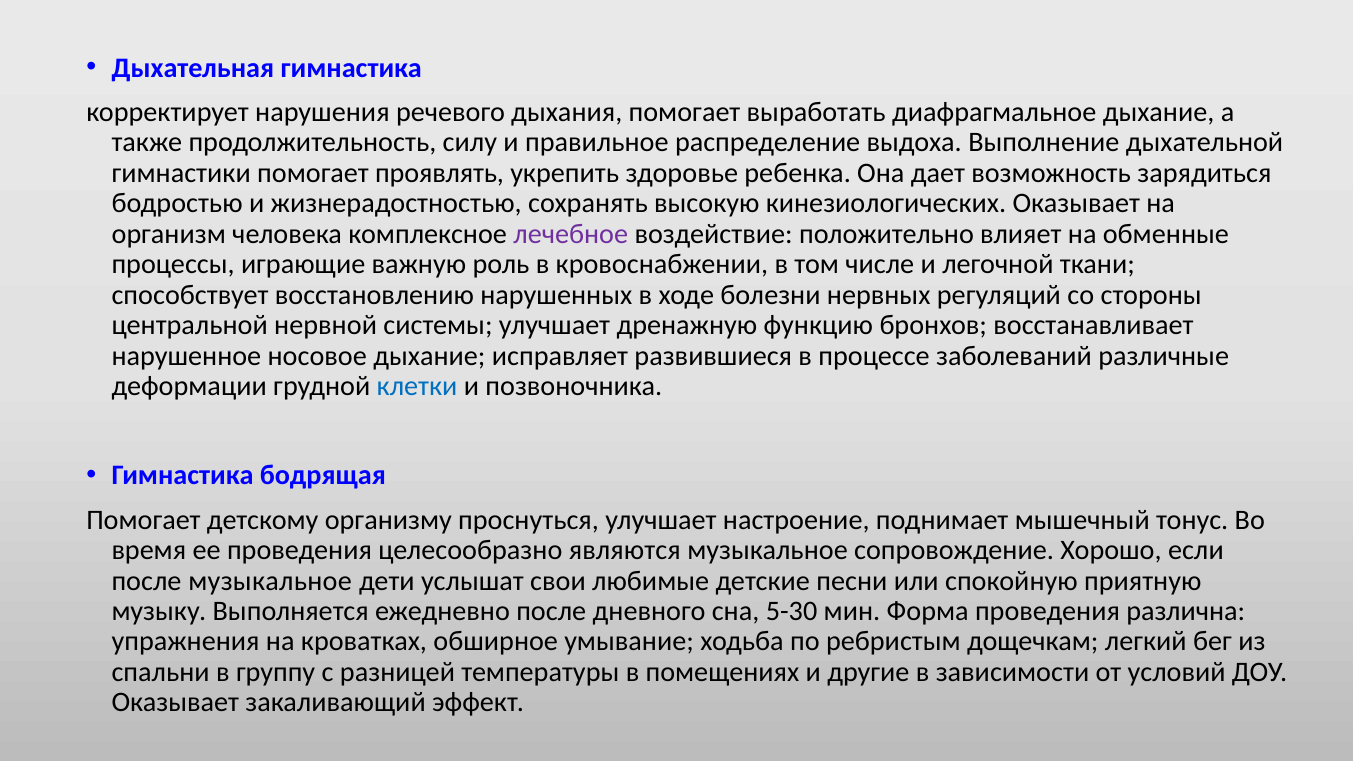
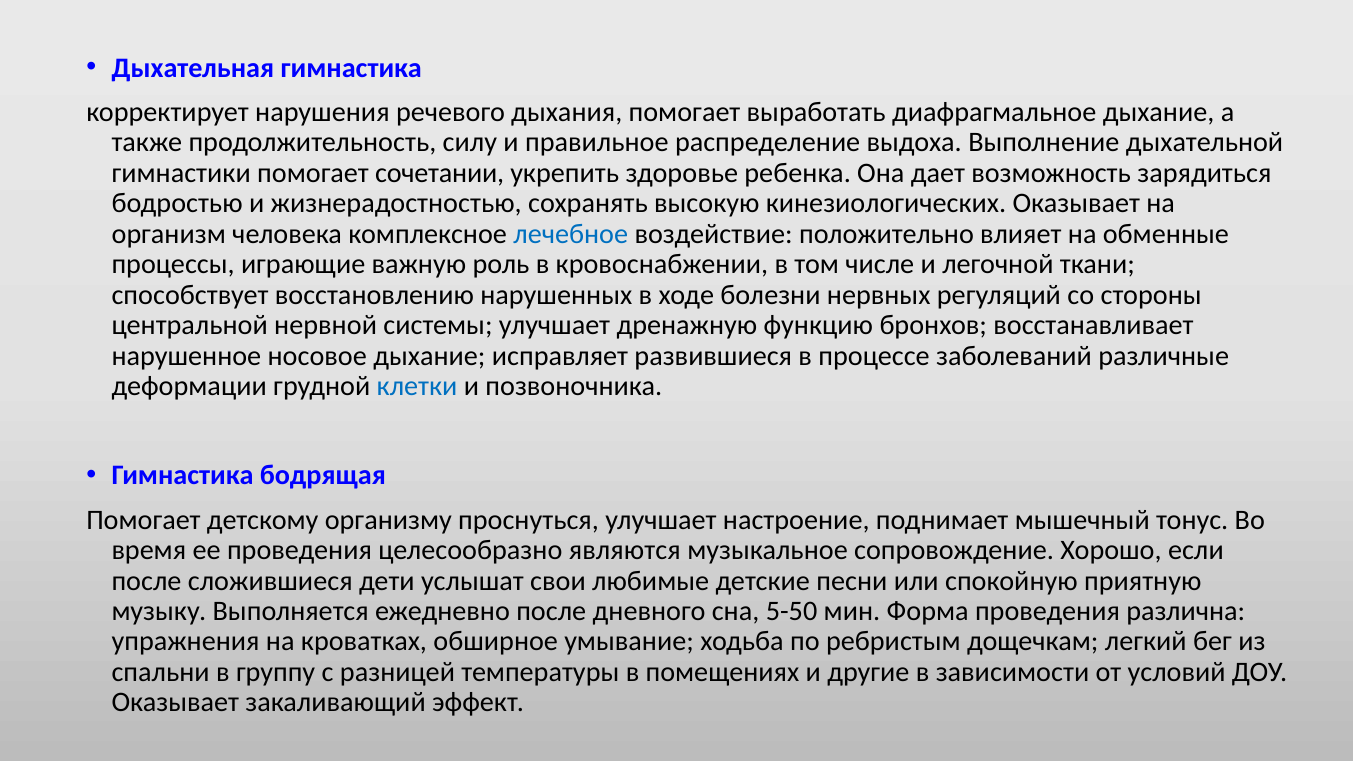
проявлять: проявлять -> сочетании
лечебное colour: purple -> blue
после музыкальное: музыкальное -> сложившиеся
5-30: 5-30 -> 5-50
